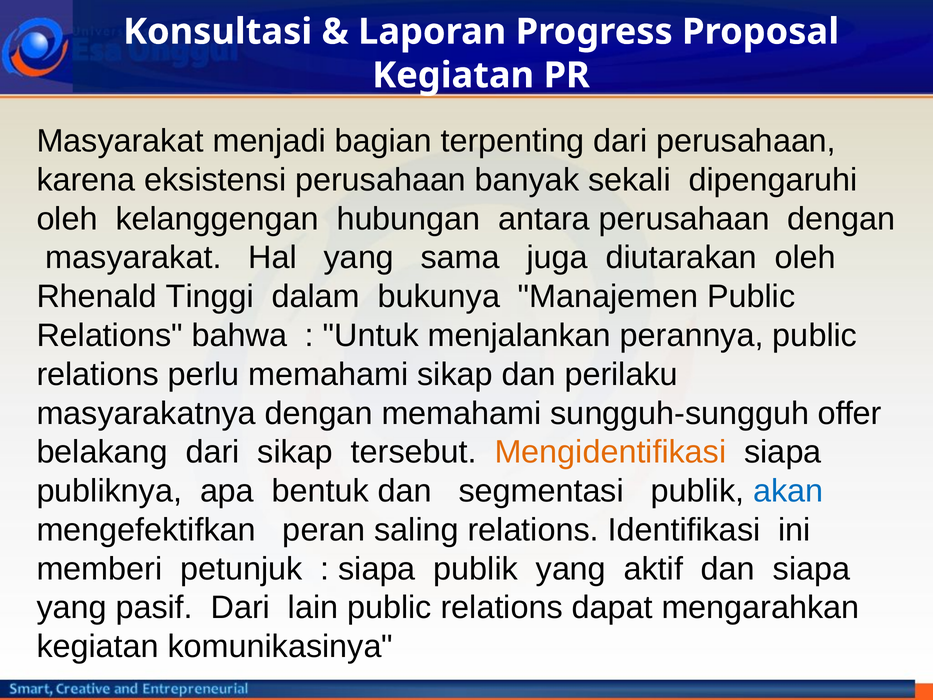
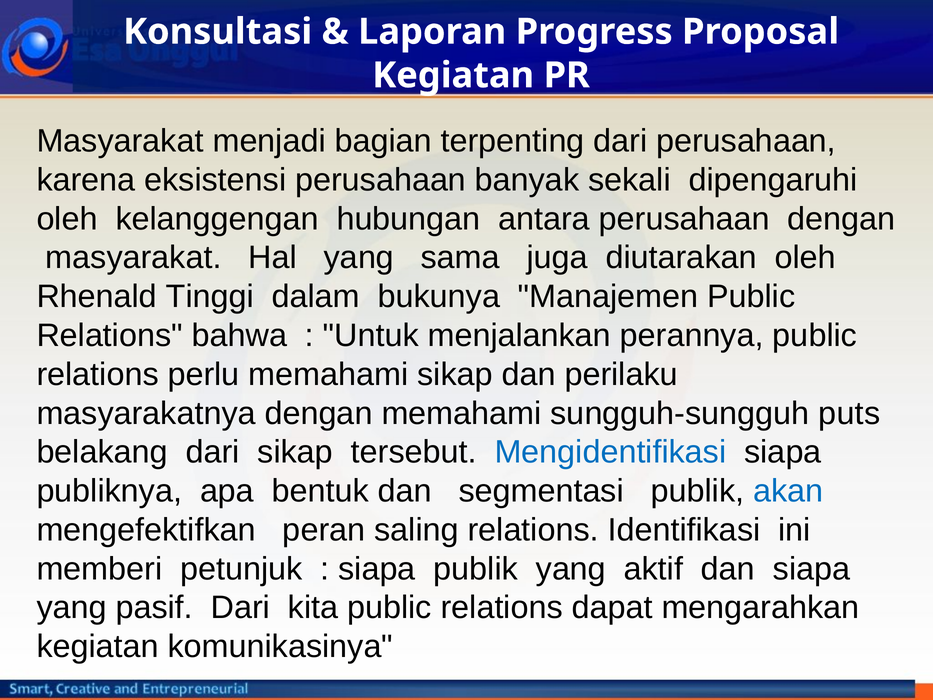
offer: offer -> puts
Mengidentifikasi colour: orange -> blue
lain: lain -> kita
